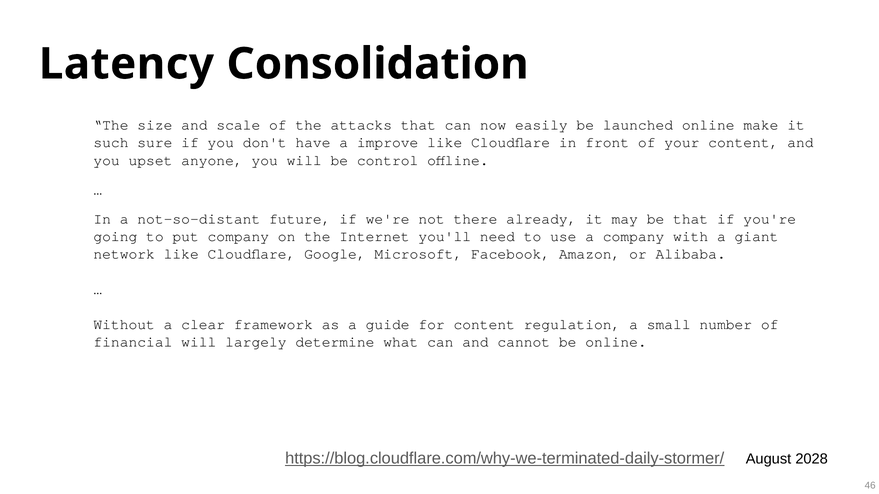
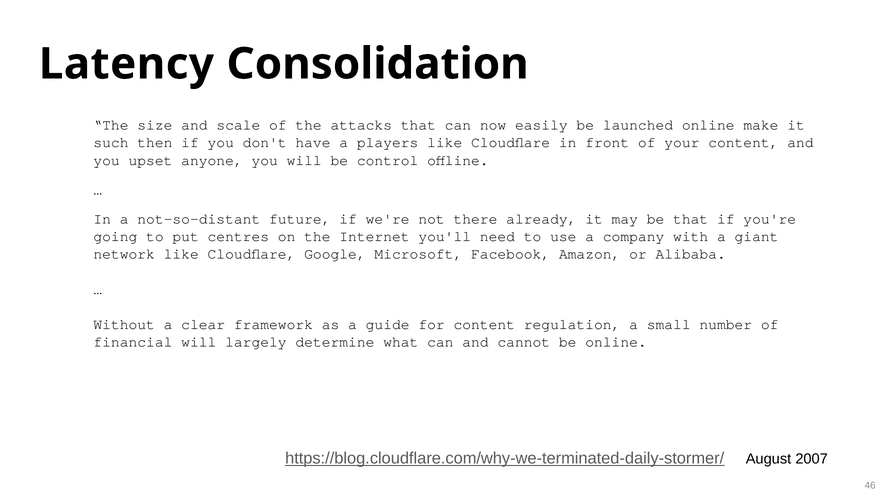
sure: sure -> then
improve: improve -> players
put company: company -> centres
2028: 2028 -> 2007
